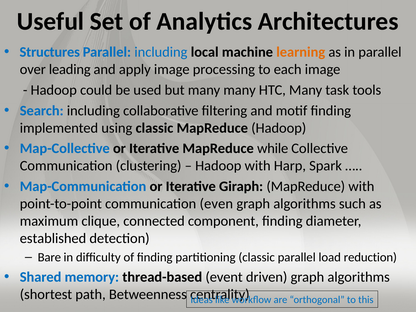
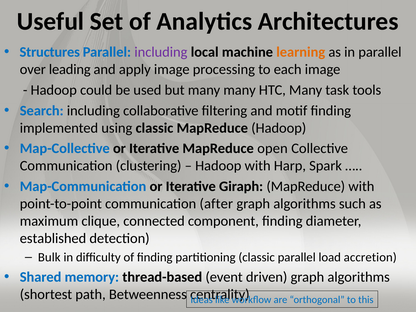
including at (161, 52) colour: blue -> purple
while: while -> open
even: even -> after
Bare: Bare -> Bulk
reduction: reduction -> accretion
